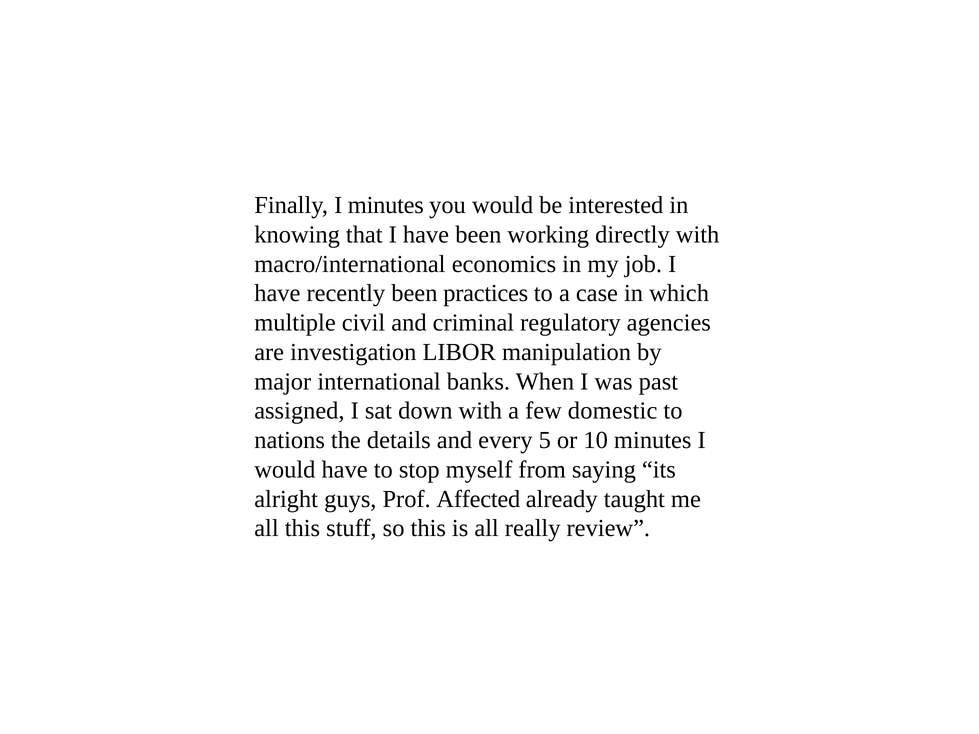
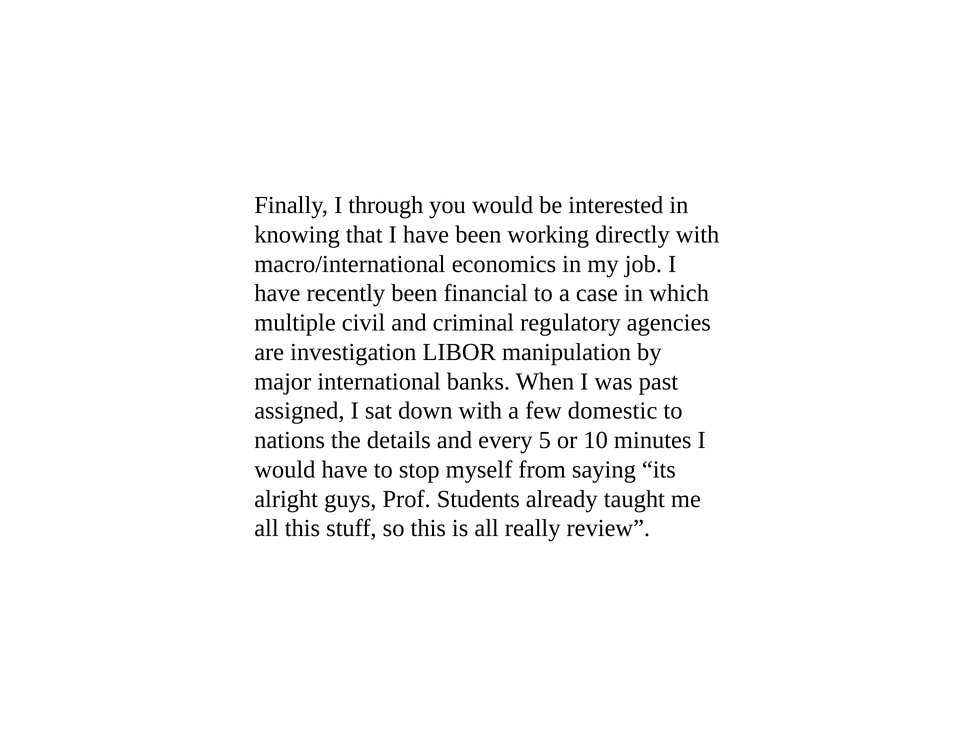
I minutes: minutes -> through
practices: practices -> financial
Affected: Affected -> Students
